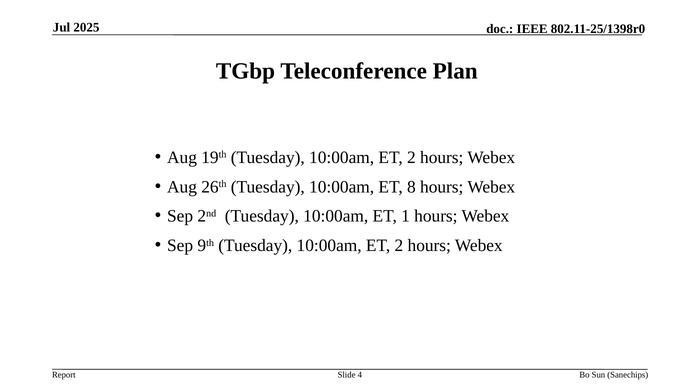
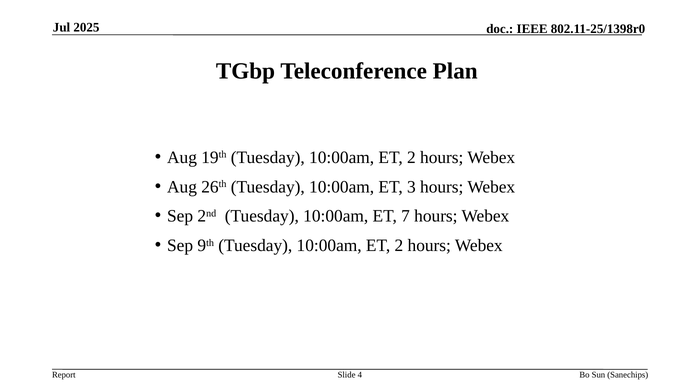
8: 8 -> 3
1: 1 -> 7
